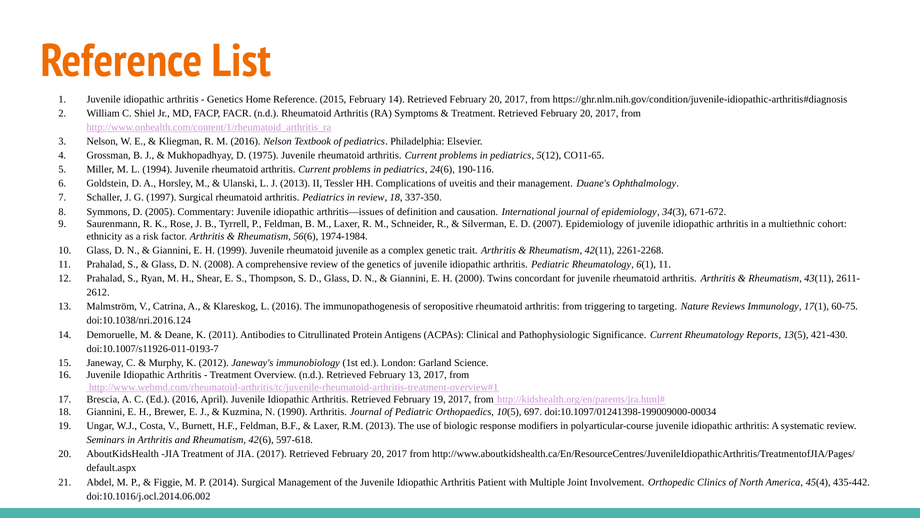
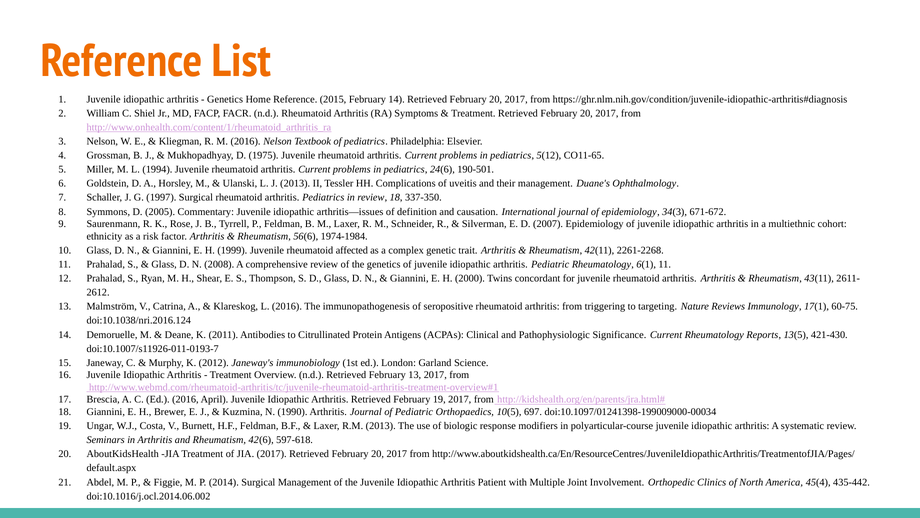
190-116: 190-116 -> 190-501
rheumatoid juvenile: juvenile -> affected
